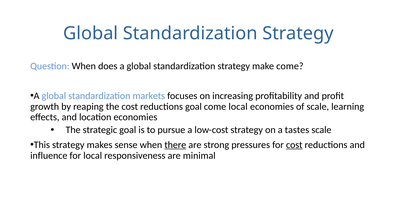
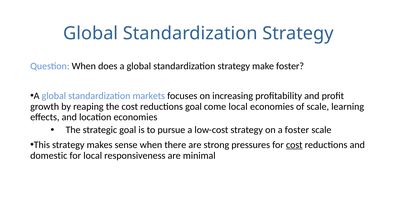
make come: come -> foster
a tastes: tastes -> foster
there underline: present -> none
influence: influence -> domestic
